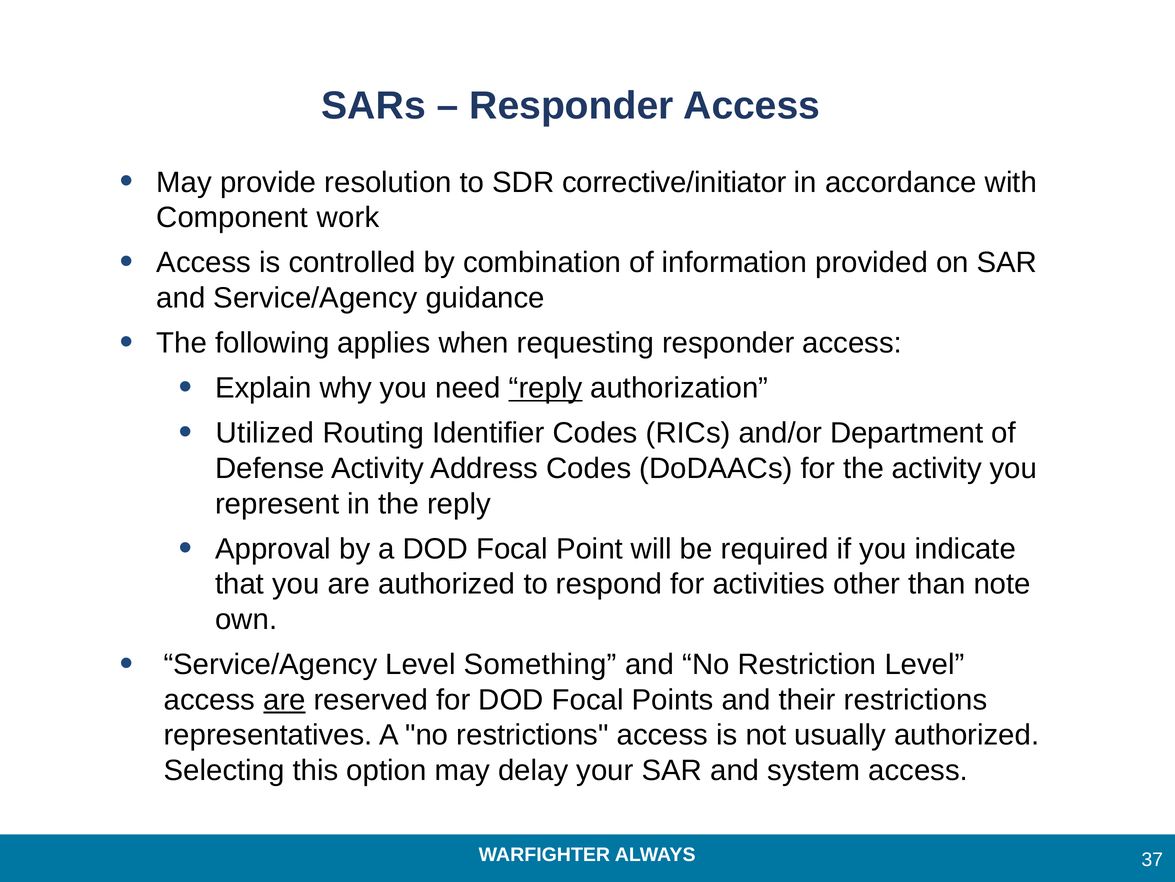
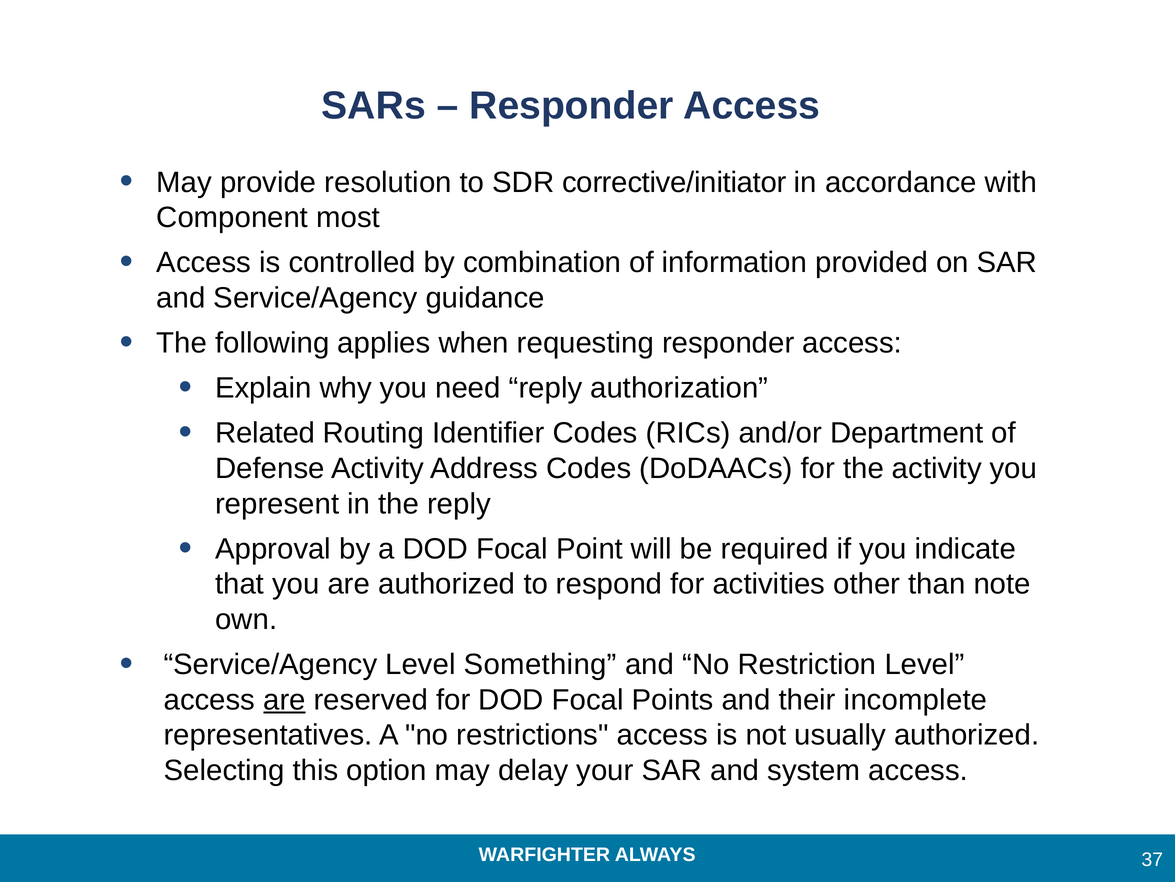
work: work -> most
reply at (545, 388) underline: present -> none
Utilized: Utilized -> Related
their restrictions: restrictions -> incomplete
